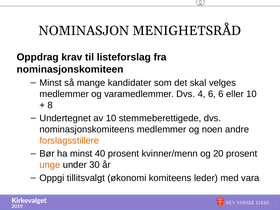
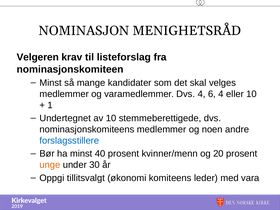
Oppdrag: Oppdrag -> Velgeren
6 6: 6 -> 4
8: 8 -> 1
forslagsstillere colour: orange -> blue
